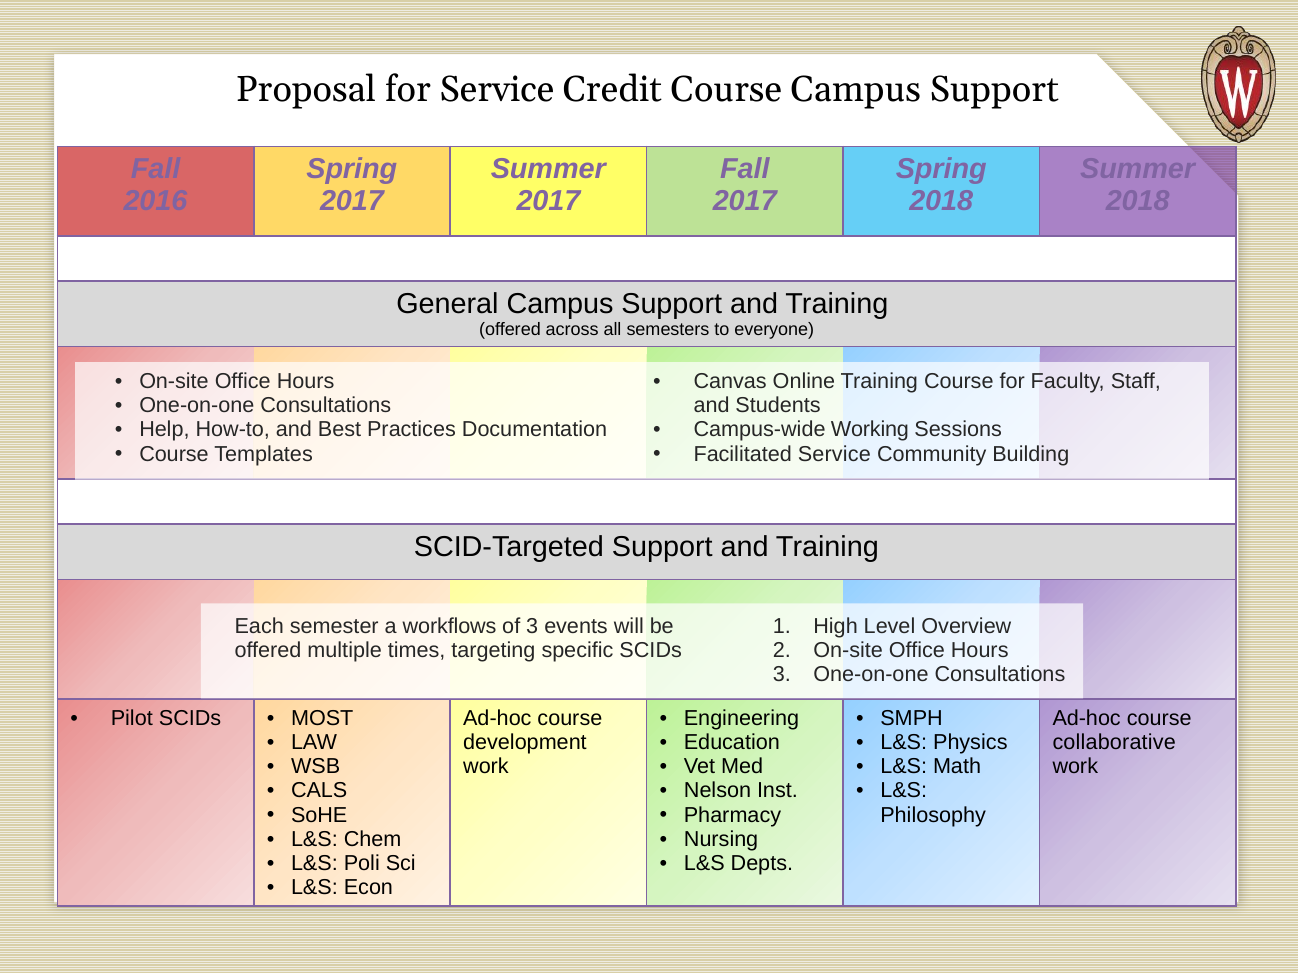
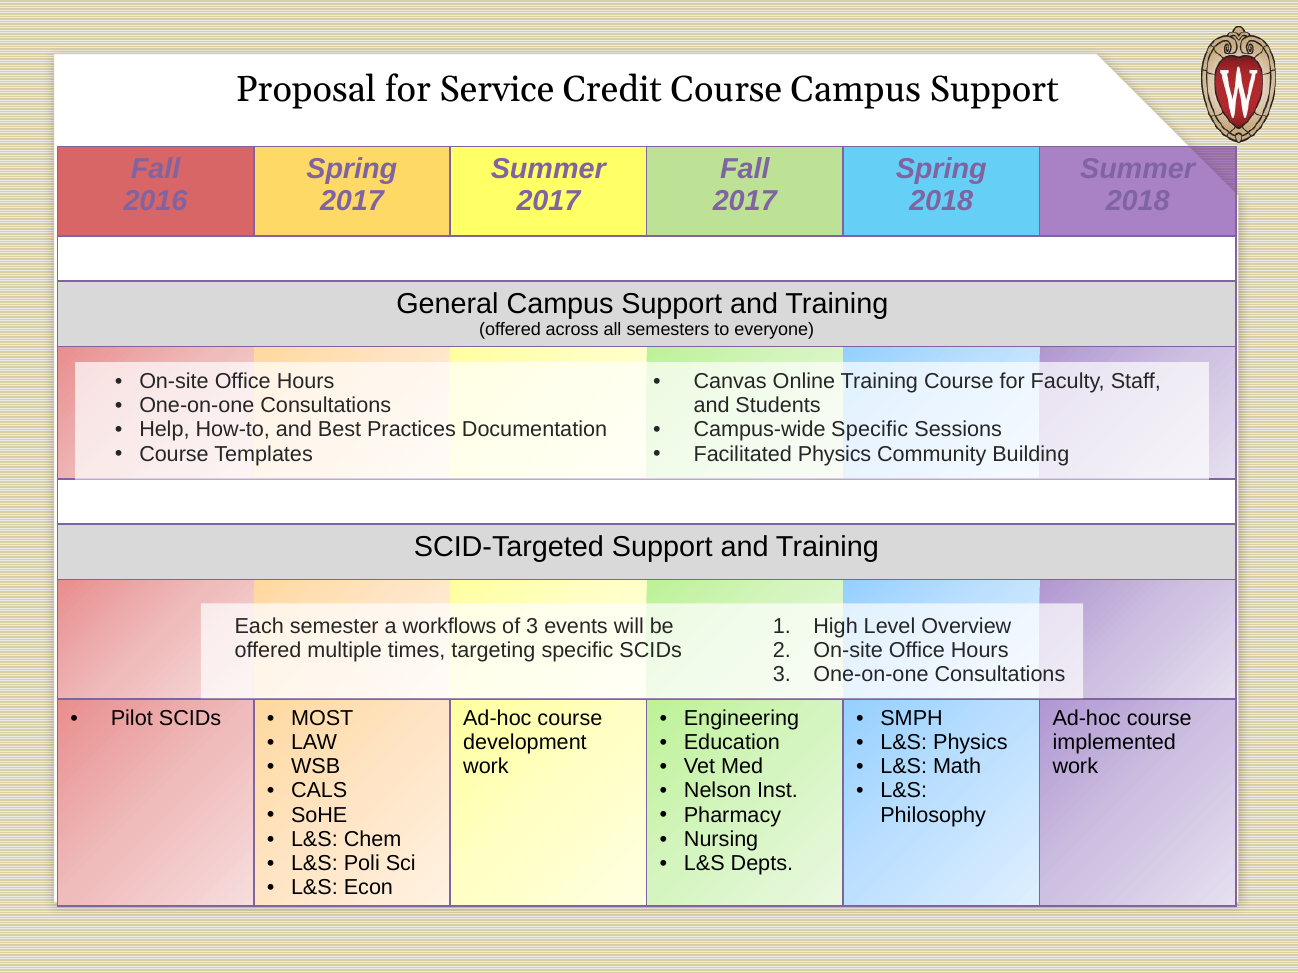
Campus-wide Working: Working -> Specific
Facilitated Service: Service -> Physics
collaborative: collaborative -> implemented
